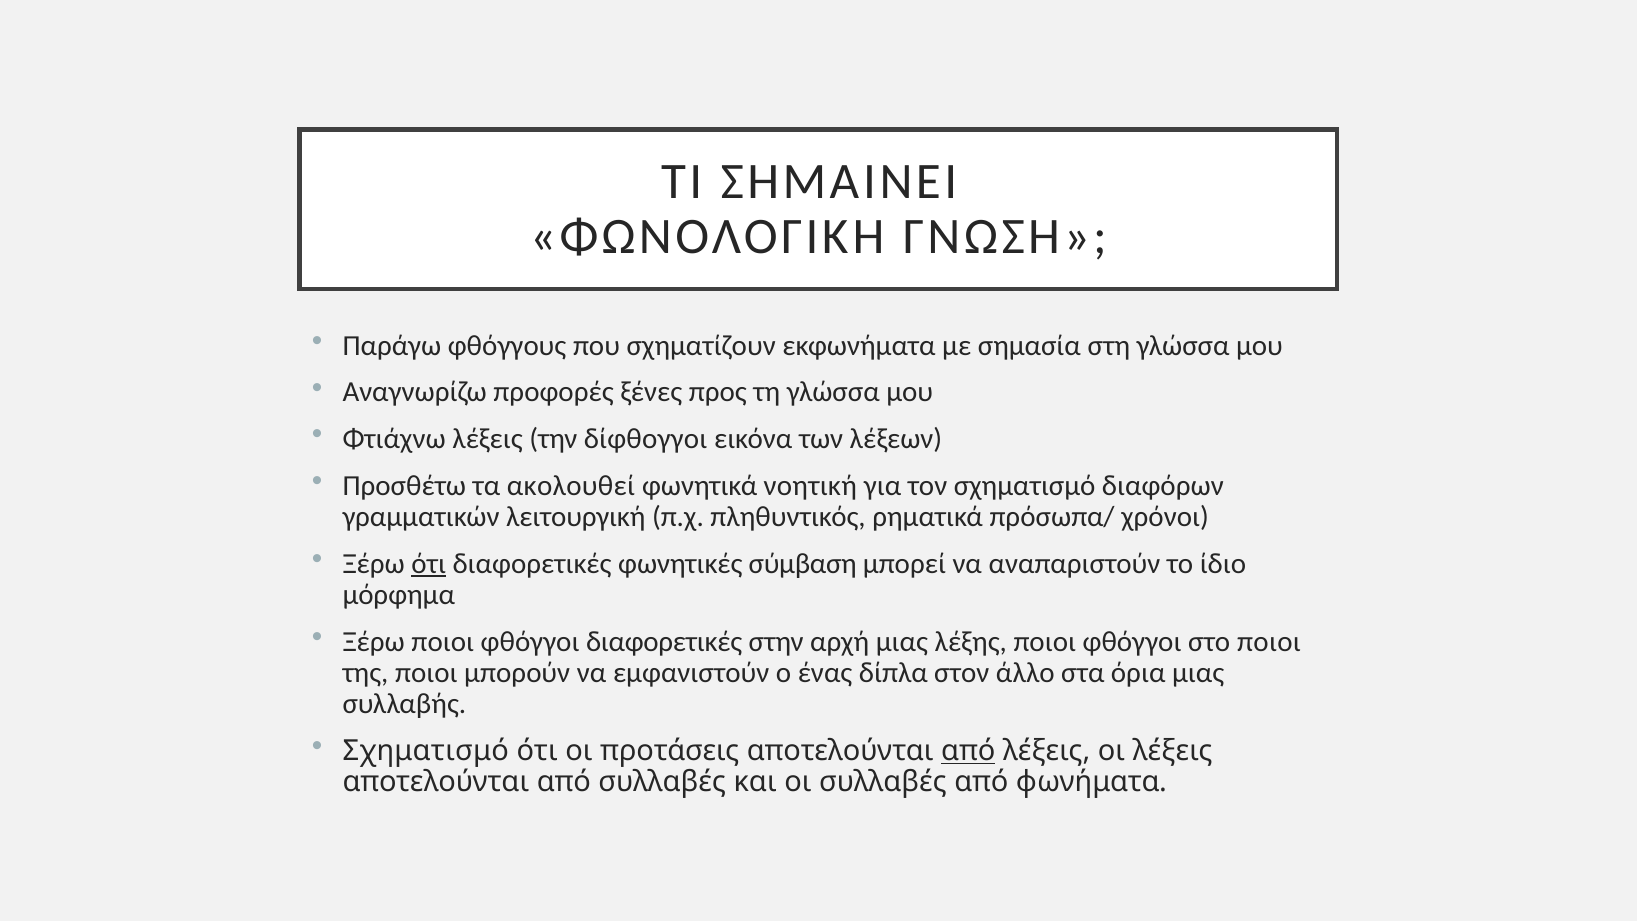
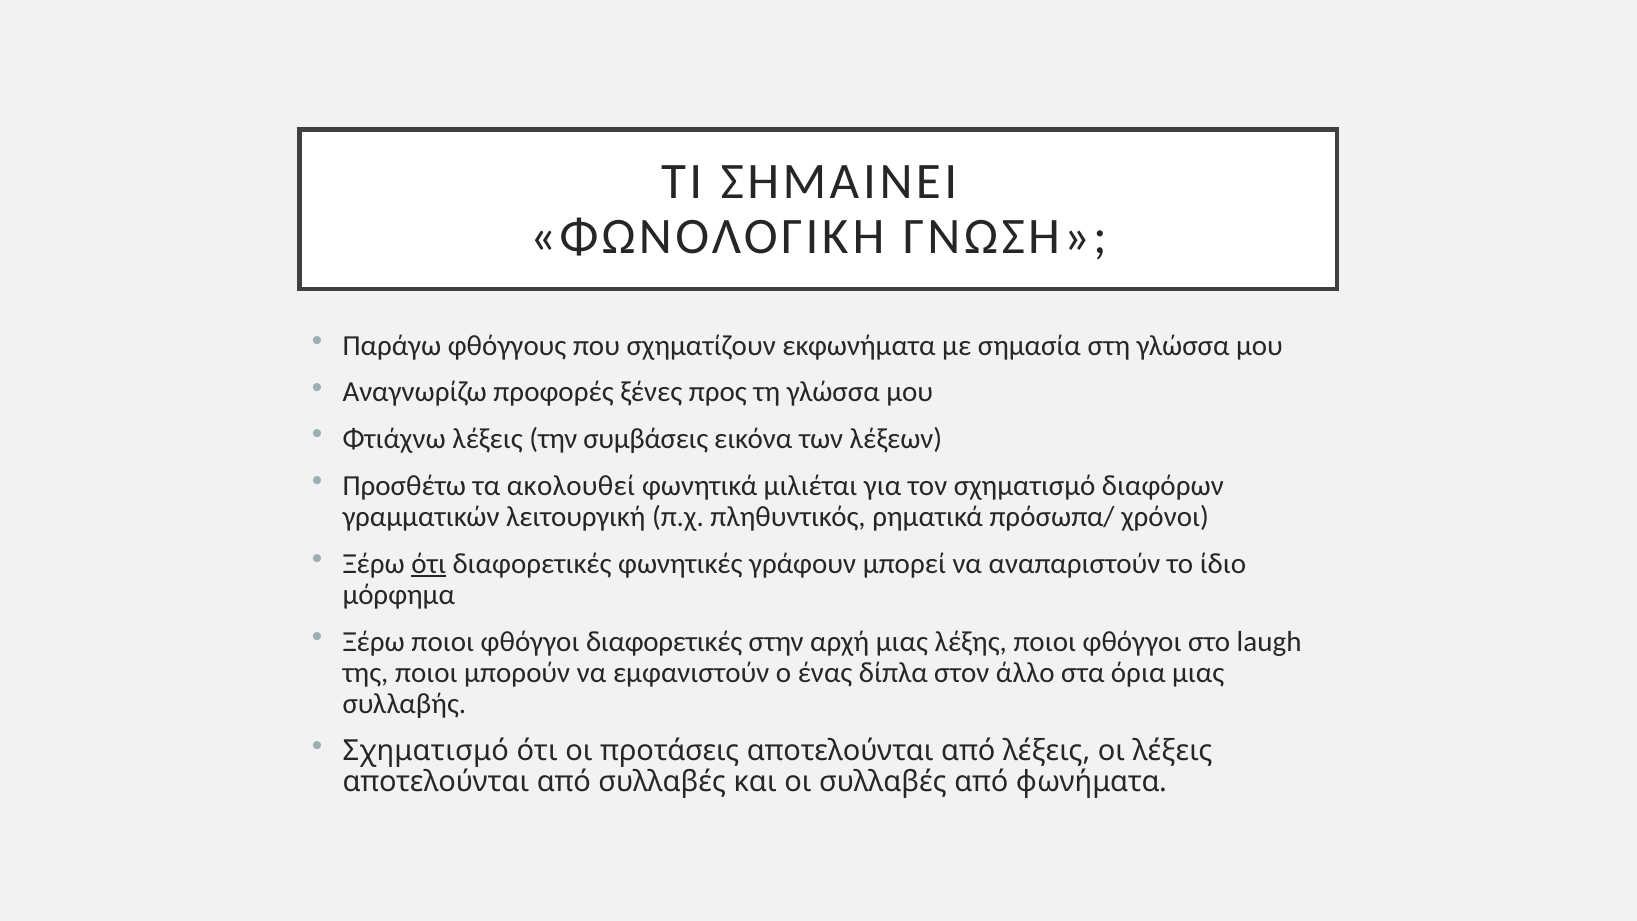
δίφθογγοι: δίφθογγοι -> συμβάσεις
νοητική: νοητική -> μιλιέται
σύμβαση: σύμβαση -> γράφουν
στο ποιοι: ποιοι -> laugh
από at (968, 751) underline: present -> none
